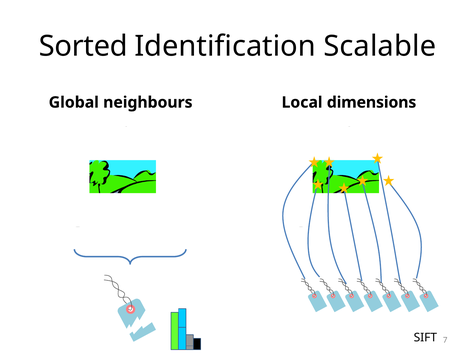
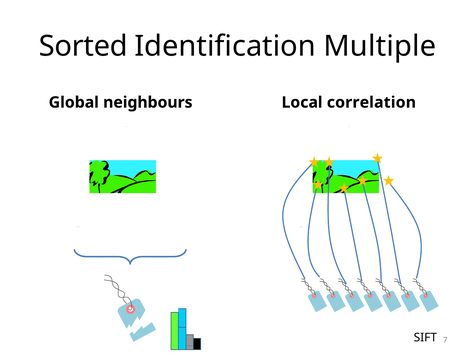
Scalable: Scalable -> Multiple
dimensions: dimensions -> correlation
